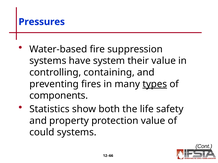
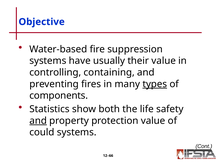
Pressures: Pressures -> Objective
system: system -> usually
and at (38, 121) underline: none -> present
